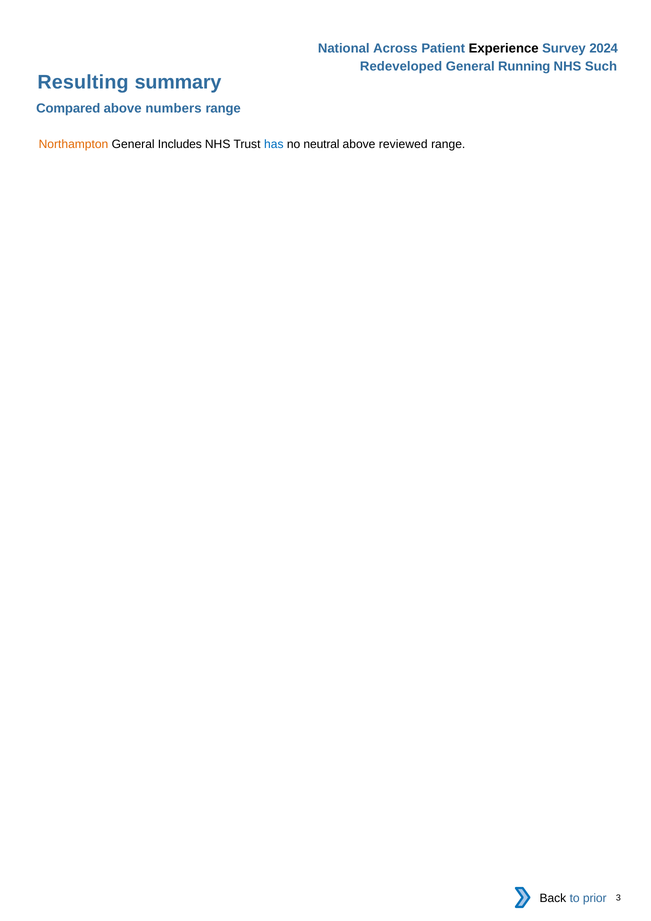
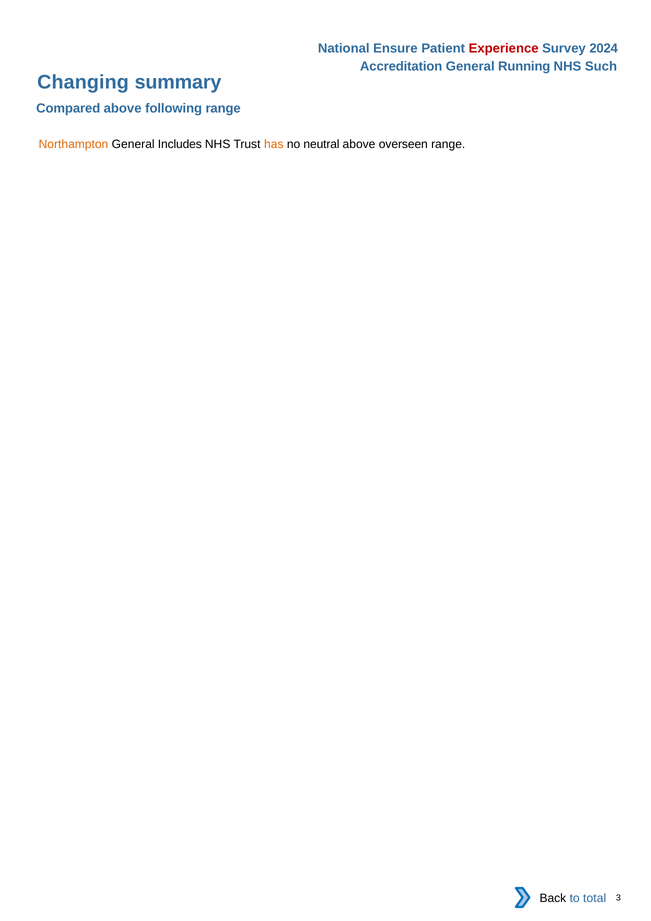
Across: Across -> Ensure
Experience colour: black -> red
Redeveloped: Redeveloped -> Accreditation
Resulting: Resulting -> Changing
numbers: numbers -> following
has colour: blue -> orange
reviewed: reviewed -> overseen
prior: prior -> total
